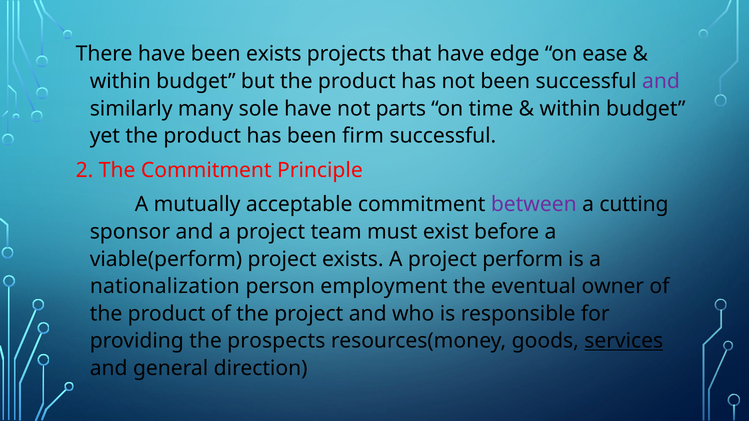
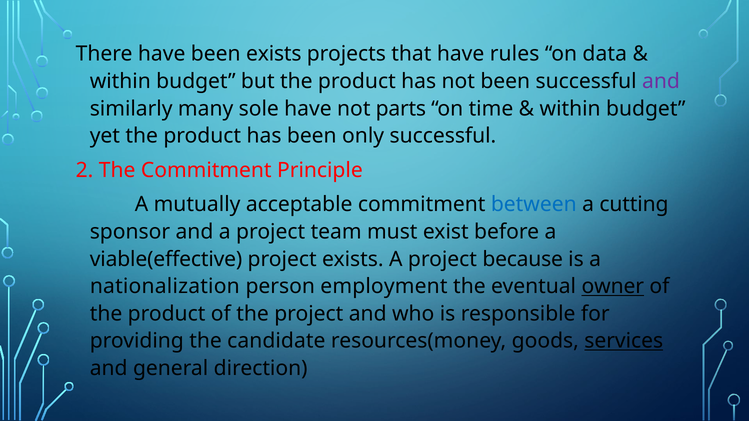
edge: edge -> rules
ease: ease -> data
firm: firm -> only
between colour: purple -> blue
viable(perform: viable(perform -> viable(effective
perform: perform -> because
owner underline: none -> present
prospects: prospects -> candidate
